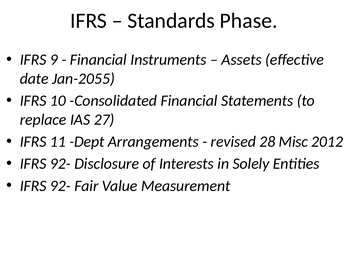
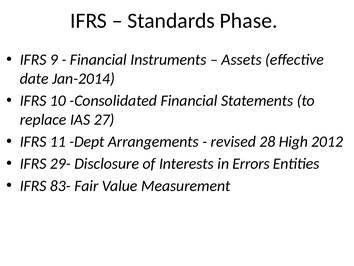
Jan-2055: Jan-2055 -> Jan-2014
Misc: Misc -> High
92- at (60, 163): 92- -> 29-
Solely: Solely -> Errors
92- at (60, 186): 92- -> 83-
